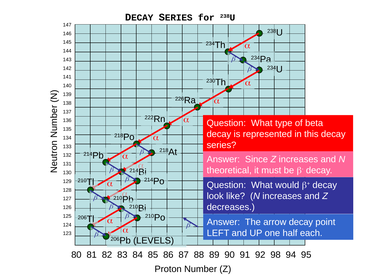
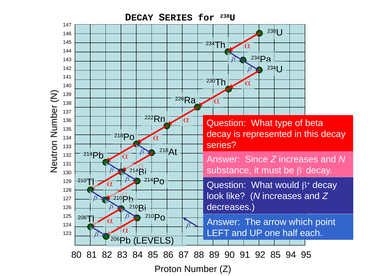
theoretical: theoretical -> substance
arrow decay: decay -> which
92 98: 98 -> 85
